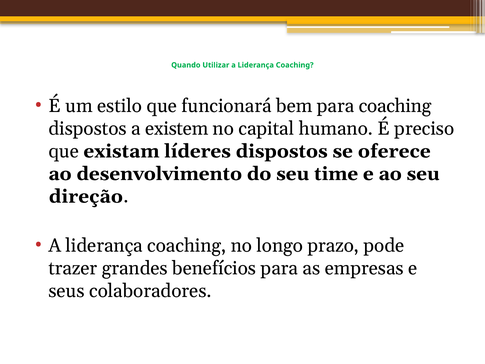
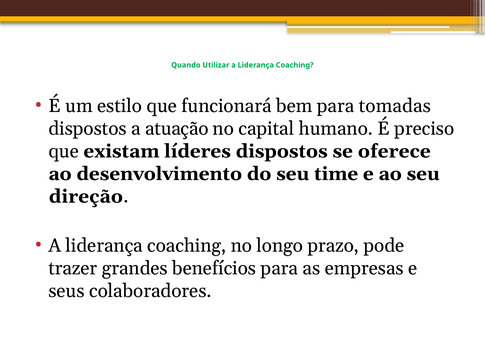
para coaching: coaching -> tomadas
existem: existem -> atuação
